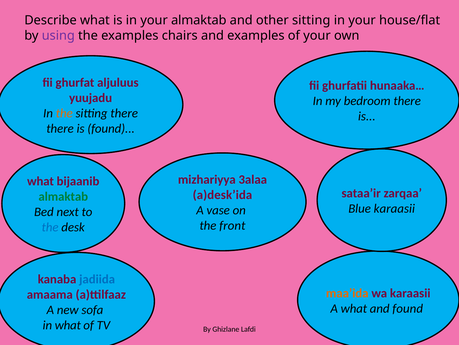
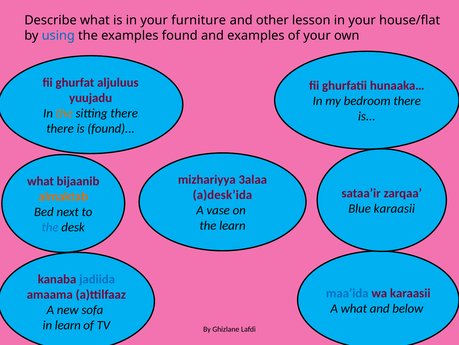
your almaktab: almaktab -> furniture
other sitting: sitting -> lesson
using colour: purple -> blue
examples chairs: chairs -> found
almaktab at (63, 196) colour: green -> orange
the front: front -> learn
maa’ida colour: orange -> blue
and found: found -> below
in what: what -> learn
